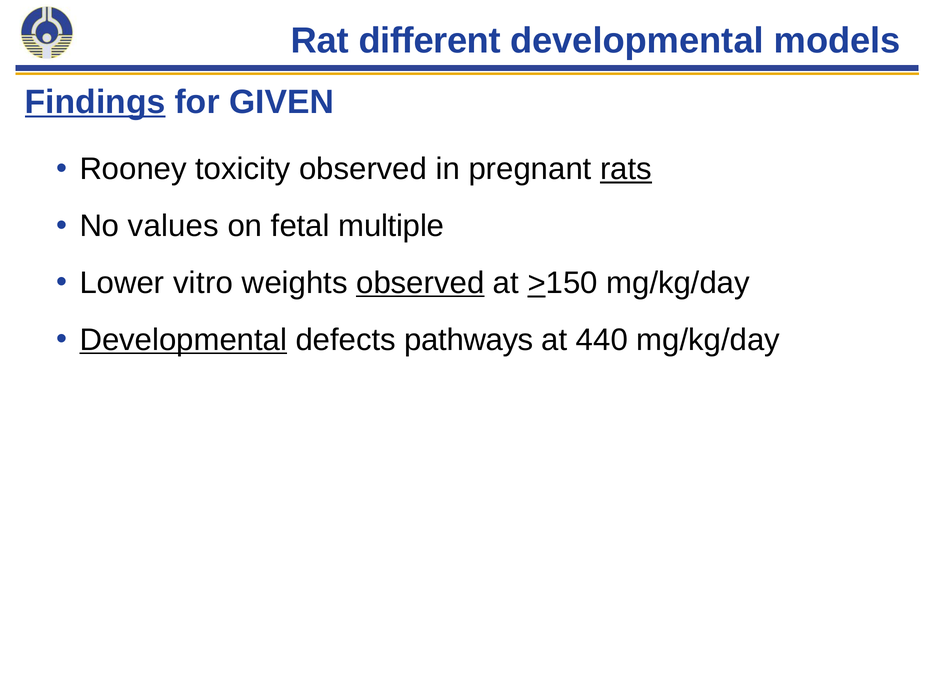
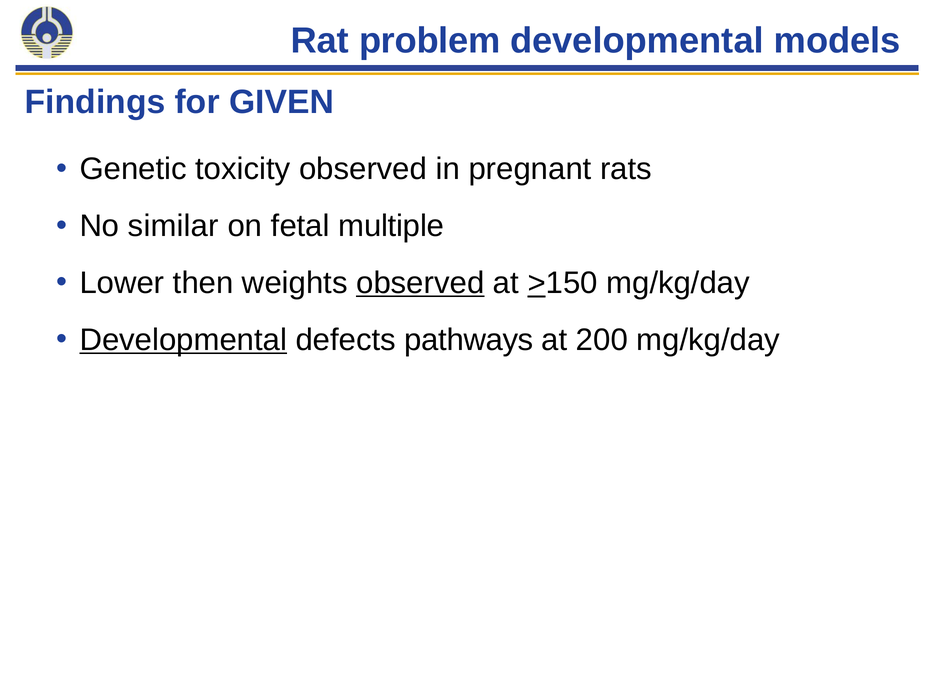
different: different -> problem
Findings underline: present -> none
Rooney: Rooney -> Genetic
rats underline: present -> none
values: values -> similar
vitro: vitro -> then
440: 440 -> 200
